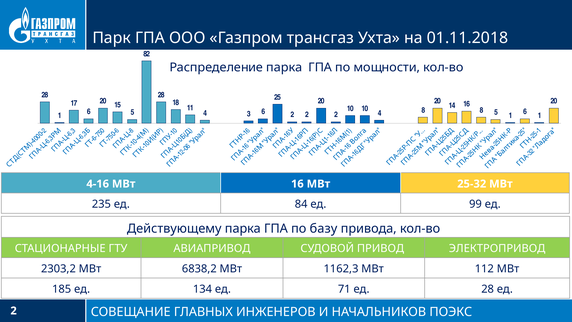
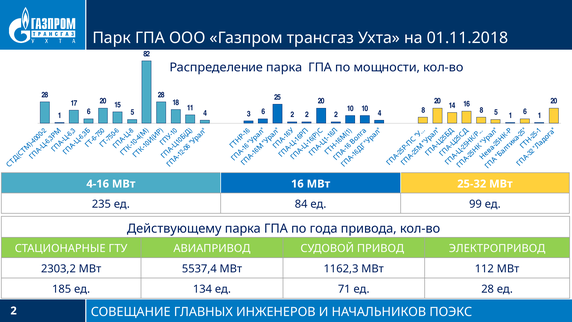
базу: базу -> года
6838,2: 6838,2 -> 5537,4
